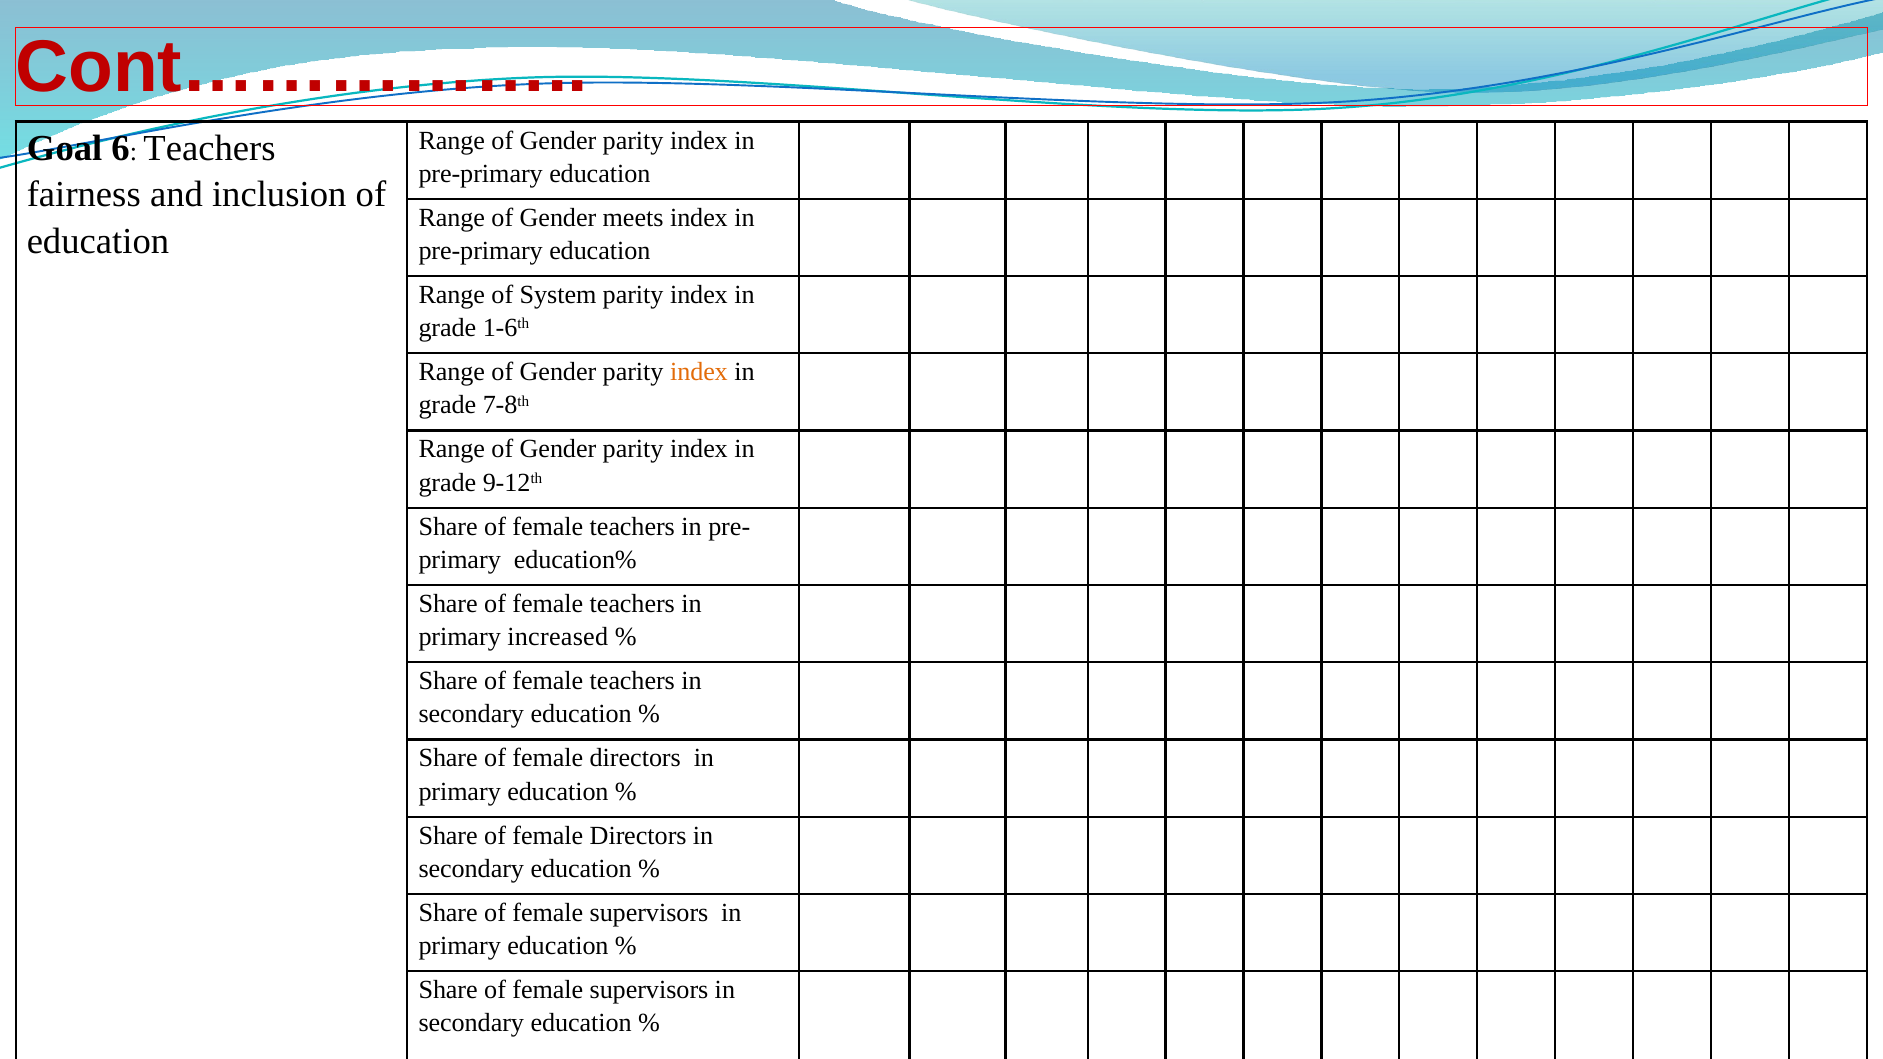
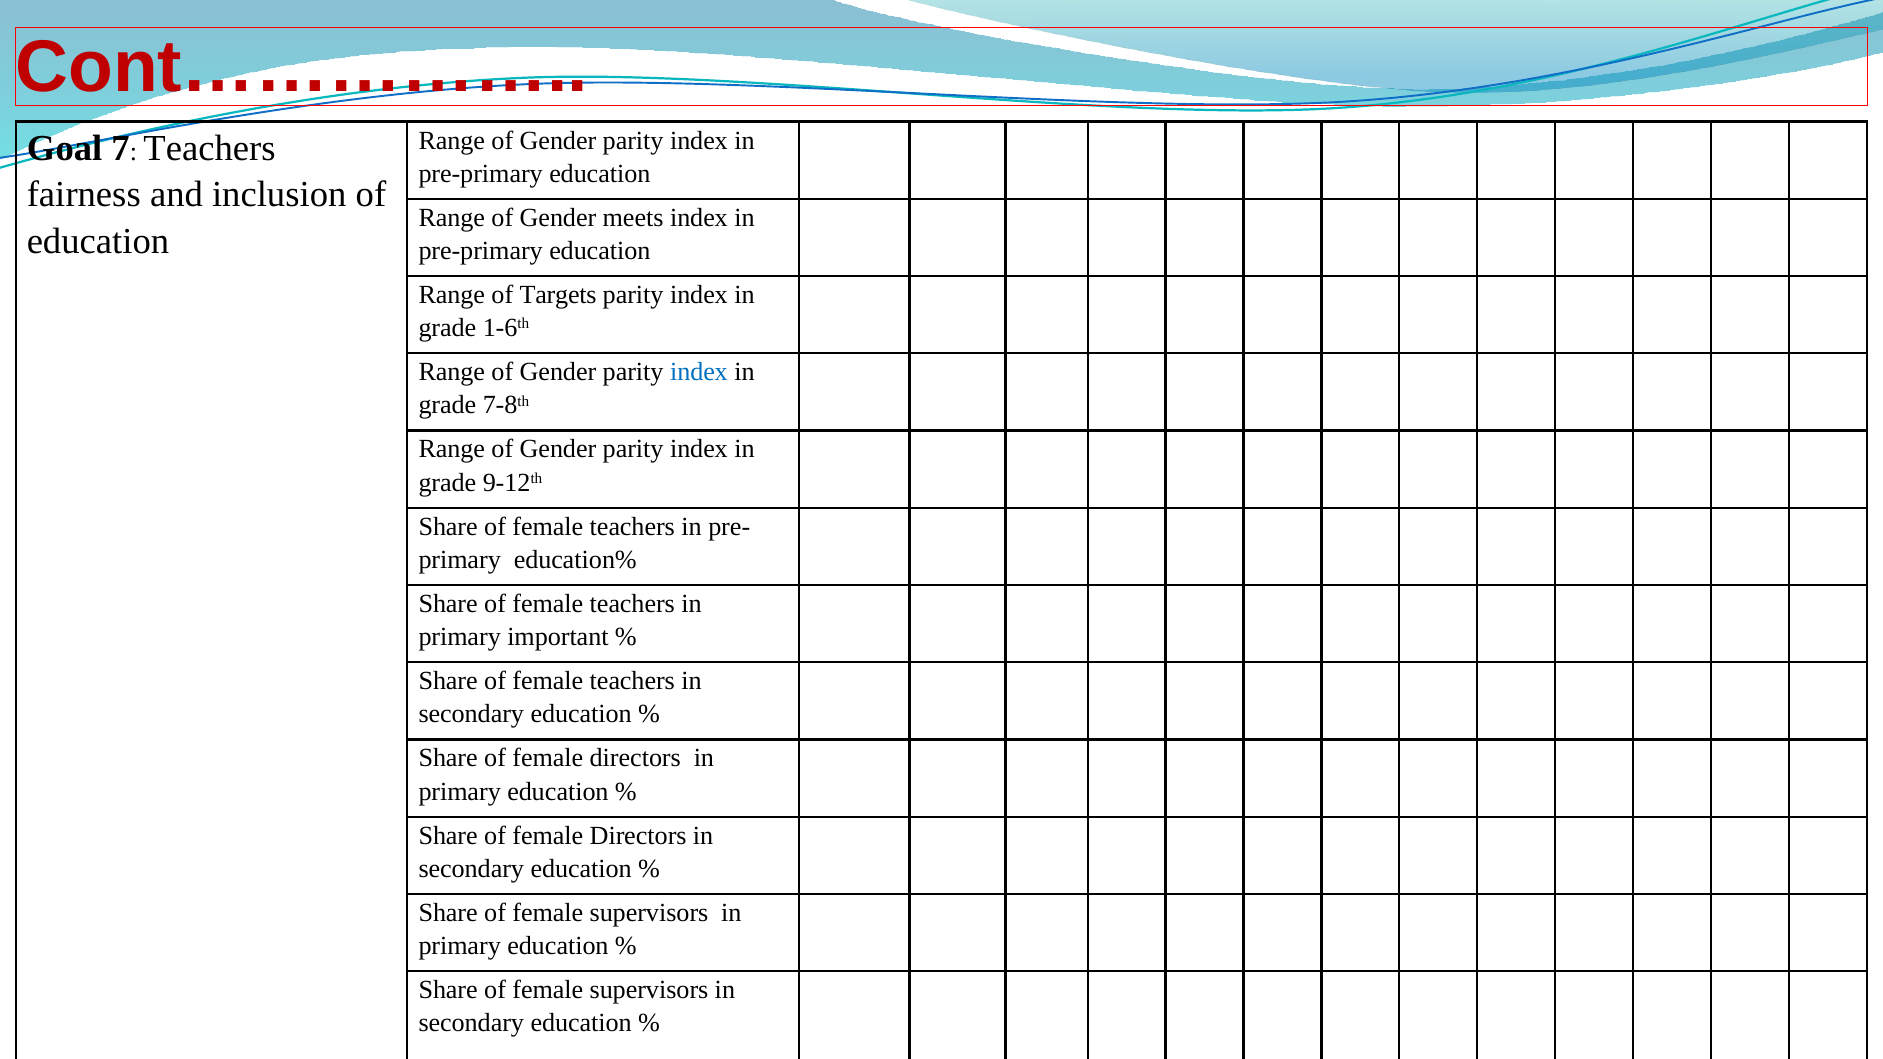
6: 6 -> 7
System: System -> Targets
index at (699, 372) colour: orange -> blue
increased: increased -> important
